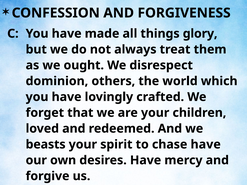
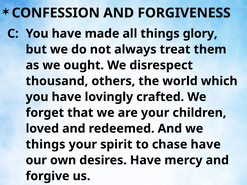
dominion: dominion -> thousand
beasts at (46, 145): beasts -> things
